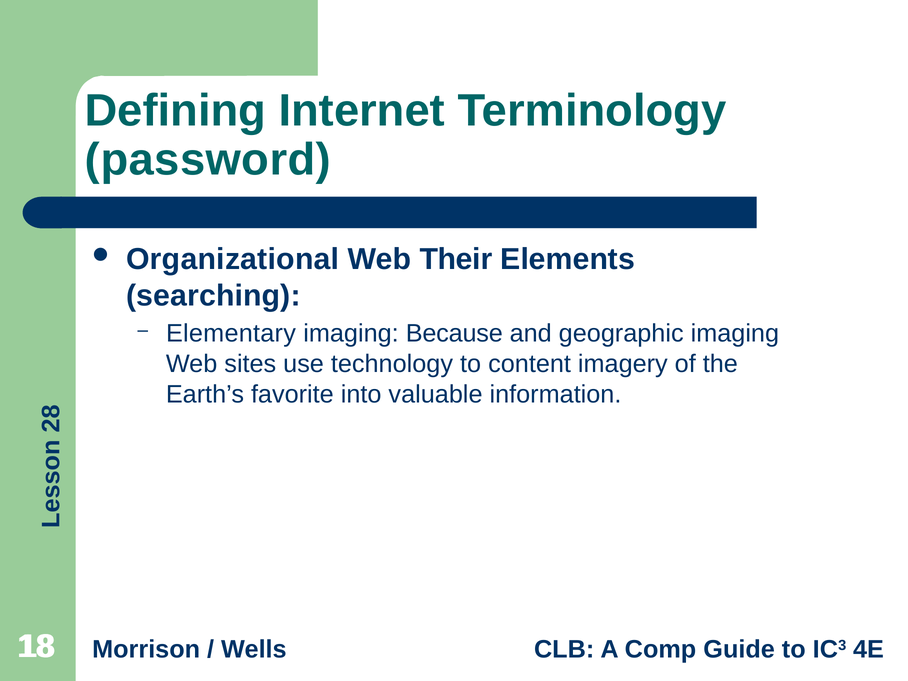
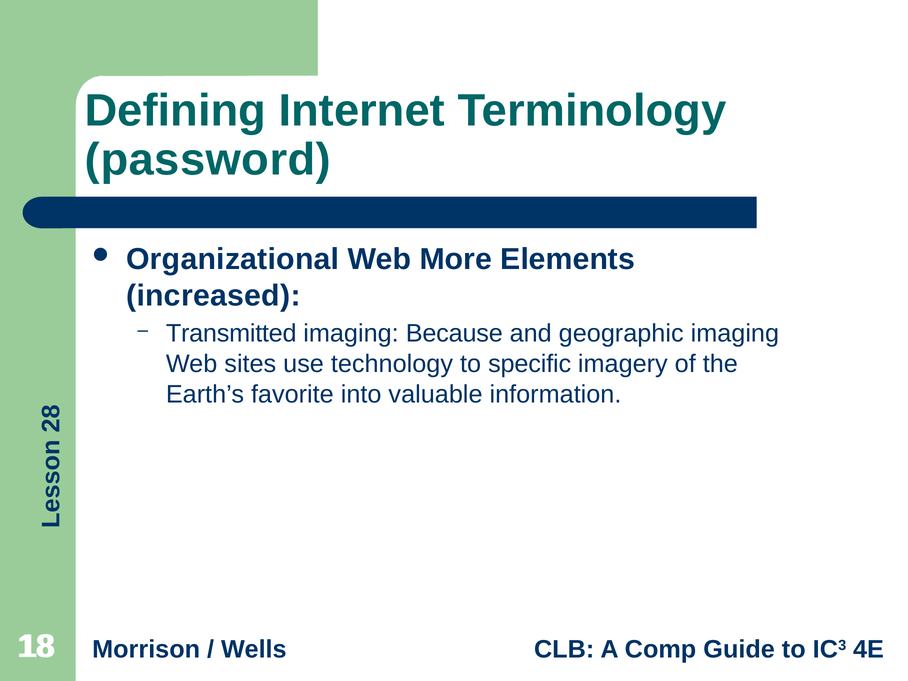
Their: Their -> More
searching: searching -> increased
Elementary: Elementary -> Transmitted
content: content -> specific
